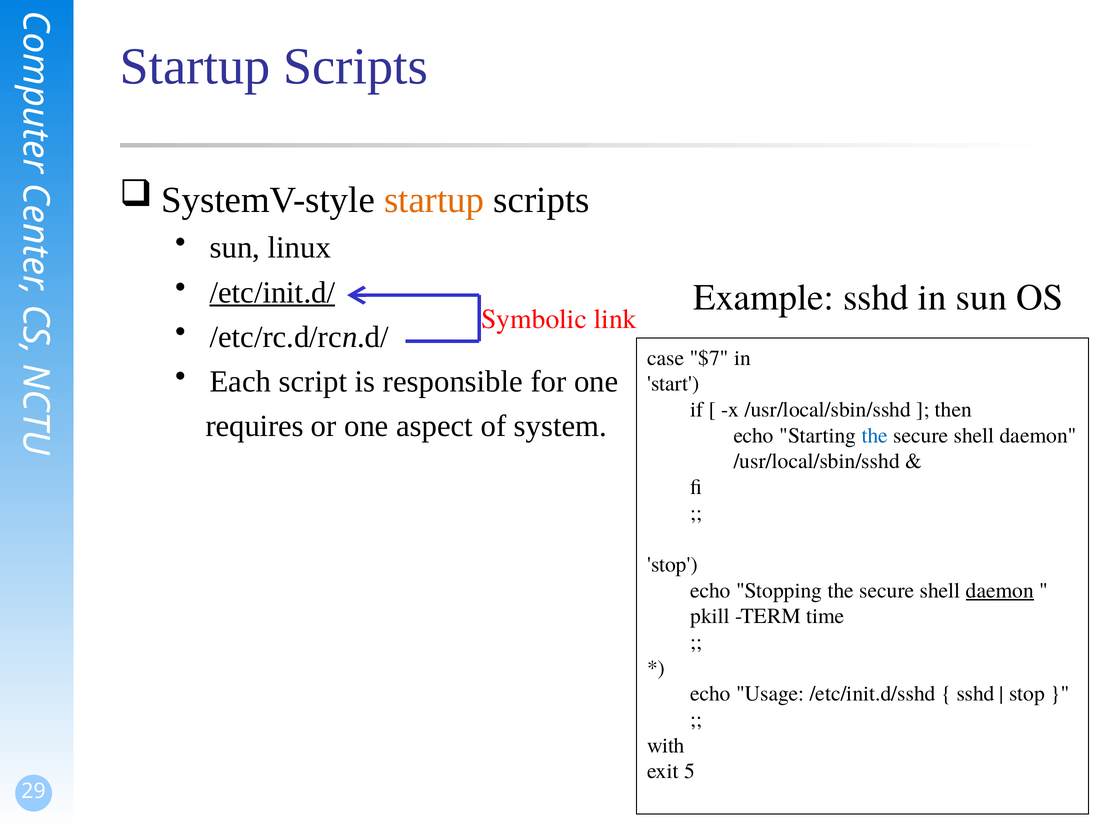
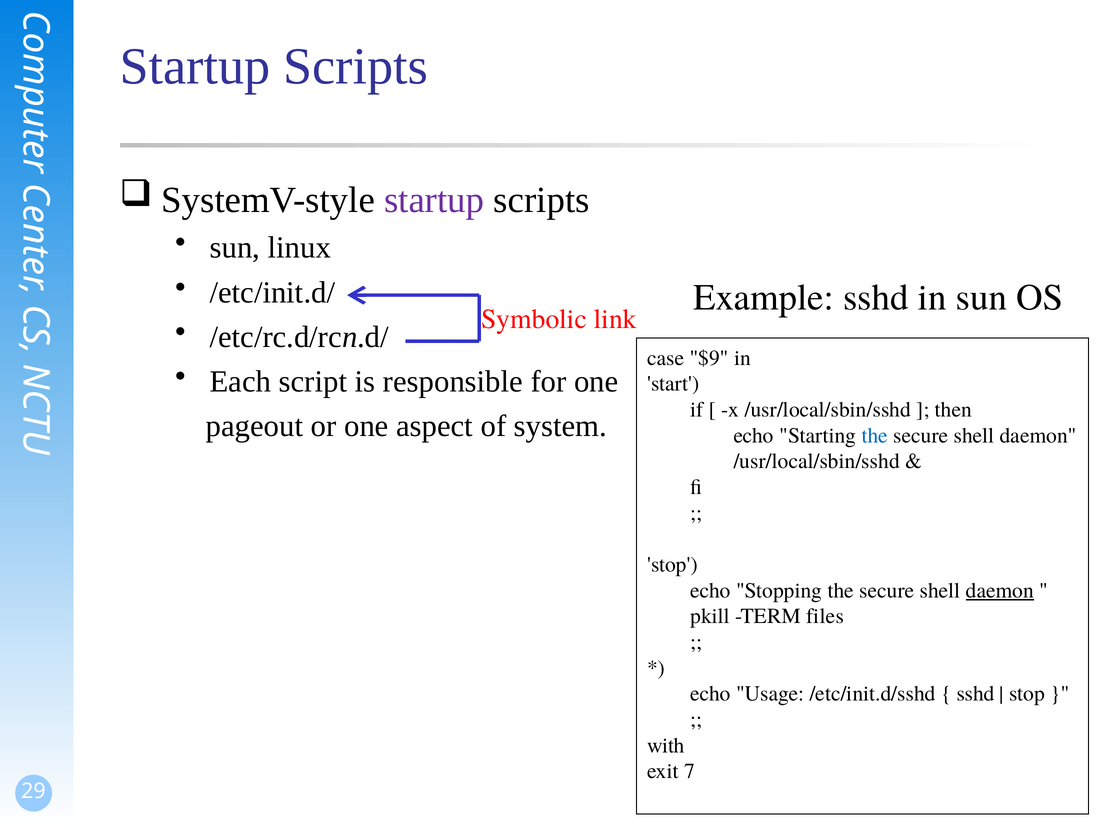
startup at (434, 200) colour: orange -> purple
/etc/init.d/ underline: present -> none
$7: $7 -> $9
requires: requires -> pageout
time: time -> files
5: 5 -> 7
